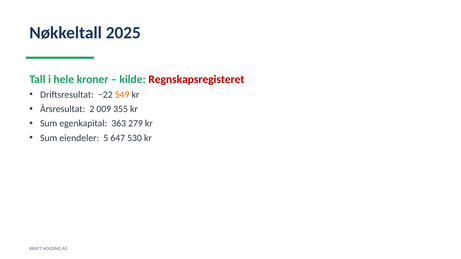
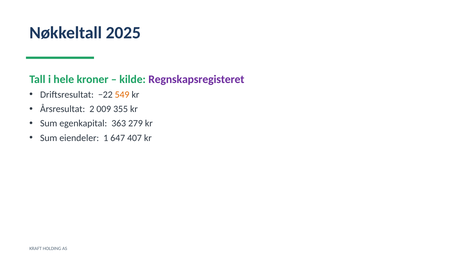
Regnskapsregisteret colour: red -> purple
5: 5 -> 1
530: 530 -> 407
